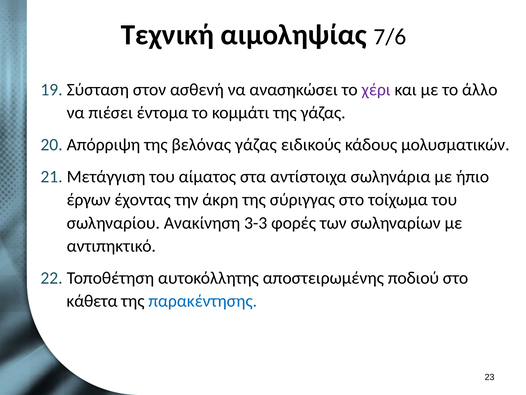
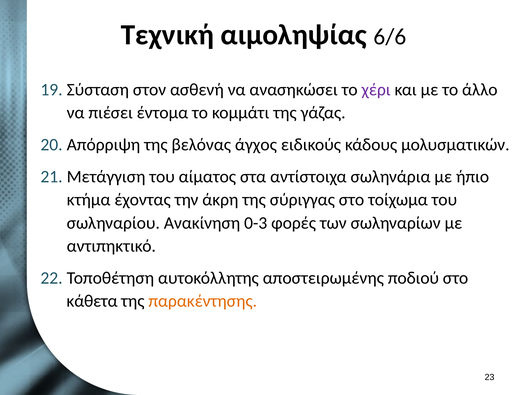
7/6: 7/6 -> 6/6
βελόνας γάζας: γάζας -> άγχος
έργων: έργων -> κτήμα
3-3: 3-3 -> 0-3
παρακέντησης colour: blue -> orange
